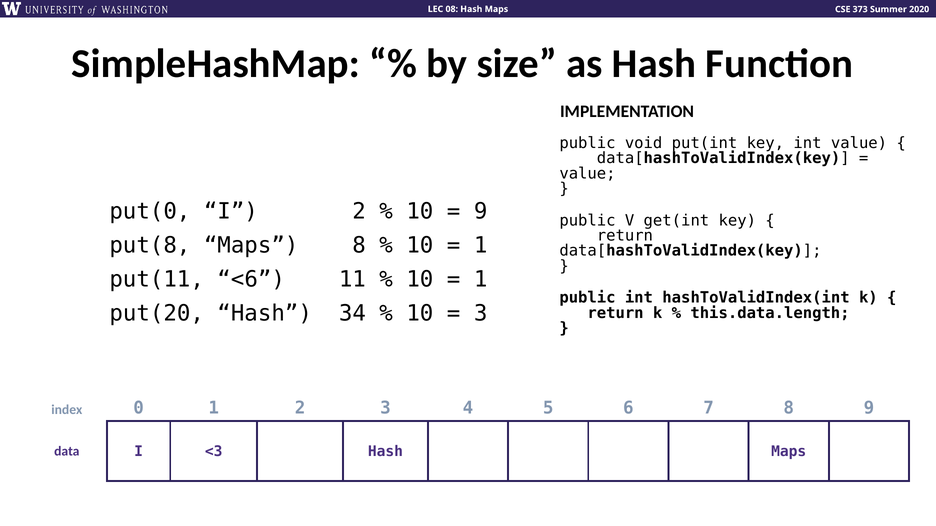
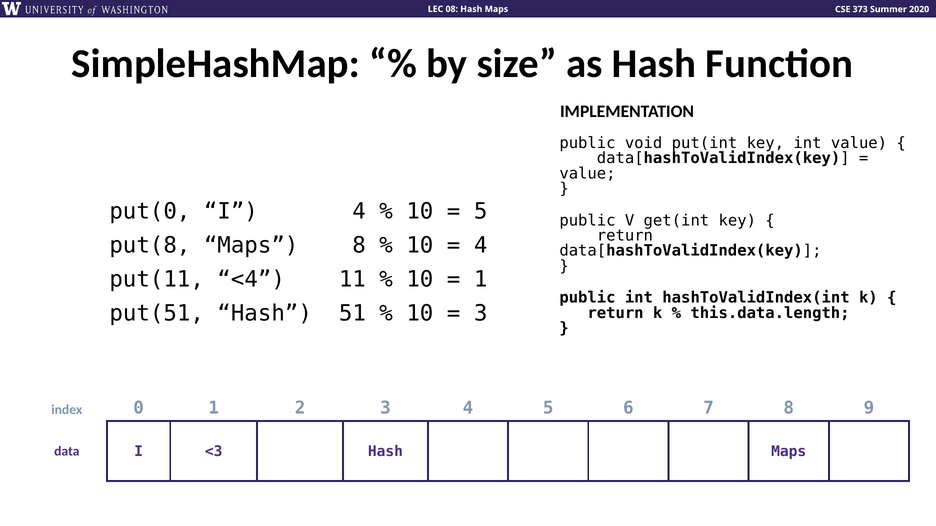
I 2: 2 -> 4
9 at (481, 212): 9 -> 5
1 at (481, 245): 1 -> 4
<6: <6 -> <4
put(20: put(20 -> put(51
34: 34 -> 51
